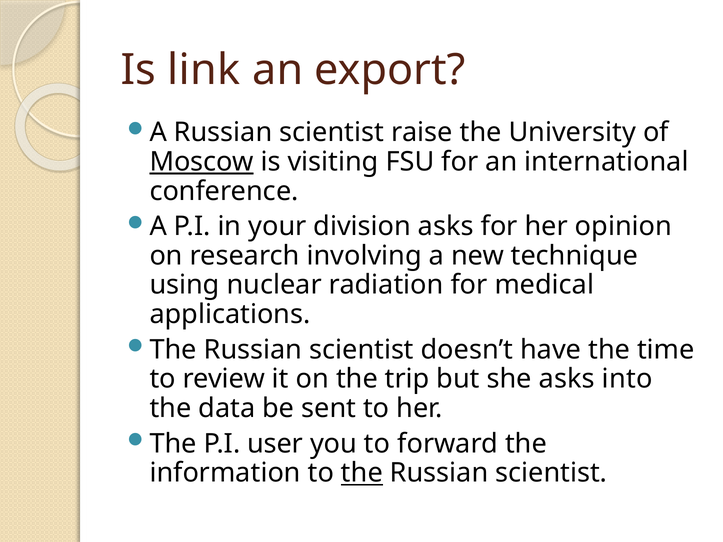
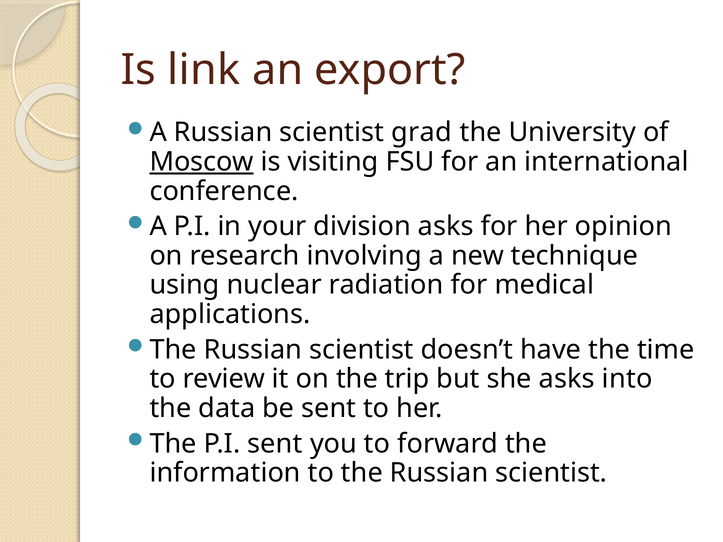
raise: raise -> grad
P.I user: user -> sent
the at (362, 473) underline: present -> none
